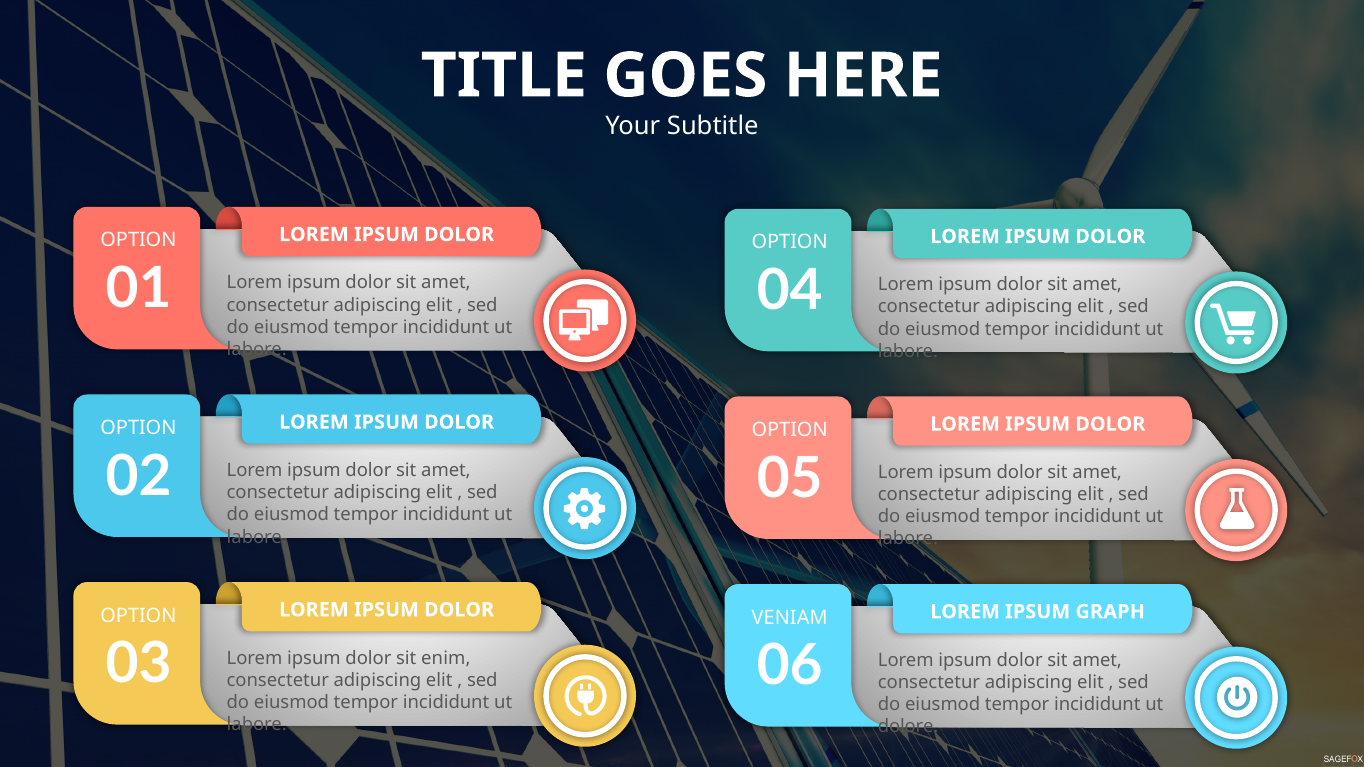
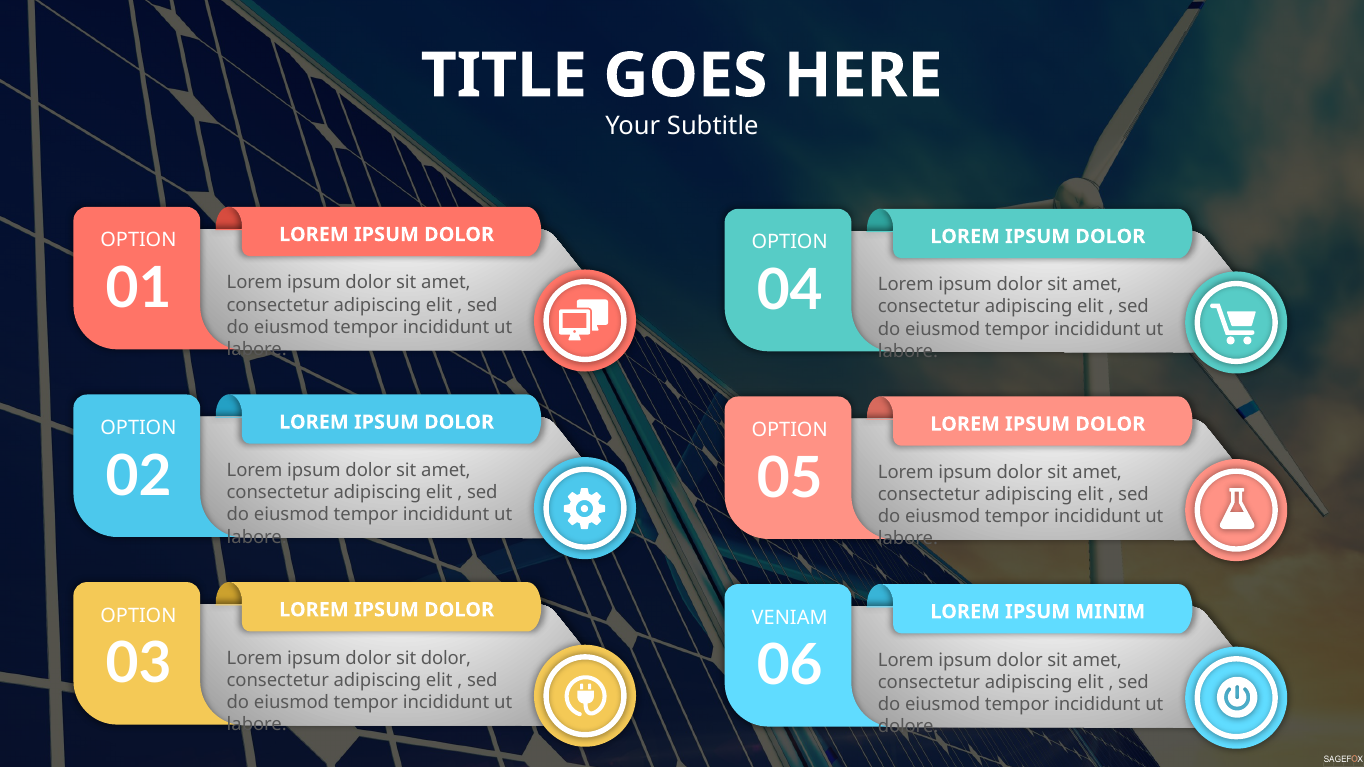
GRAPH: GRAPH -> MINIM
sit enim: enim -> dolor
